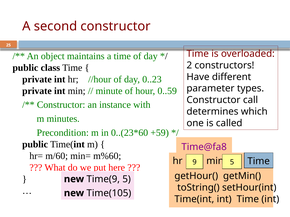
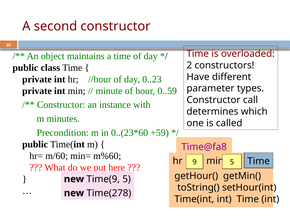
Time(105: Time(105 -> Time(278
